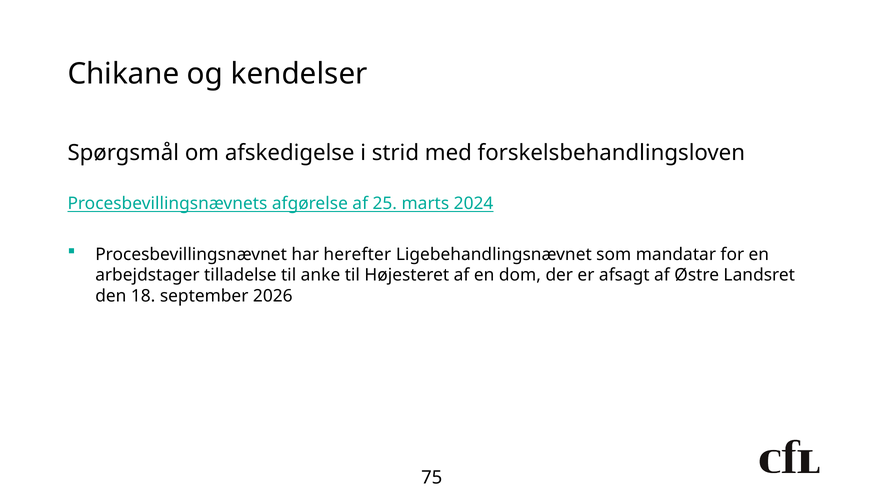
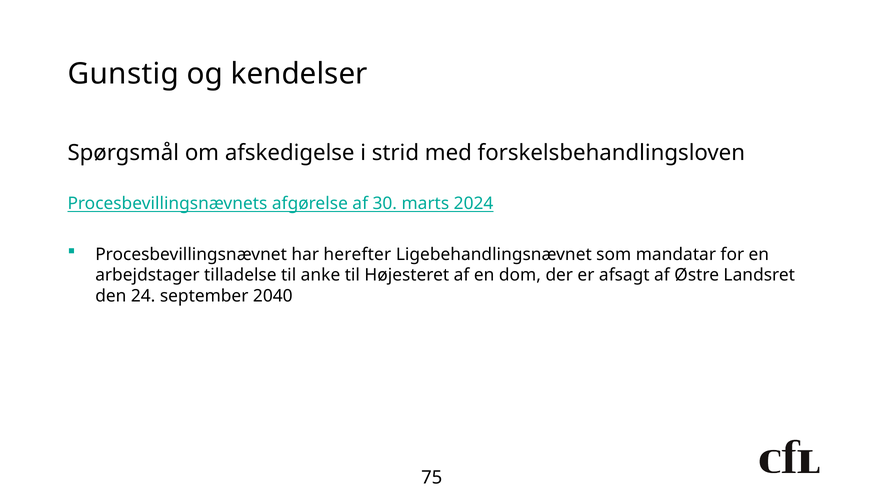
Chikane: Chikane -> Gunstig
25: 25 -> 30
18: 18 -> 24
2026: 2026 -> 2040
